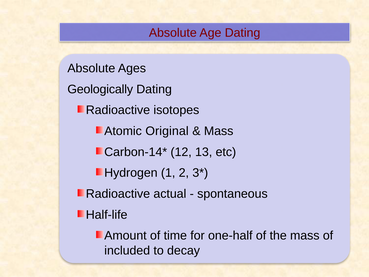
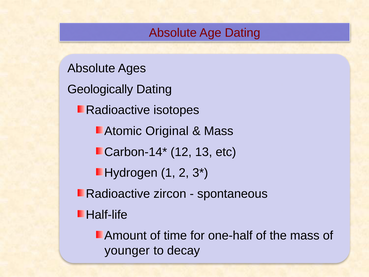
actual: actual -> zircon
included: included -> younger
